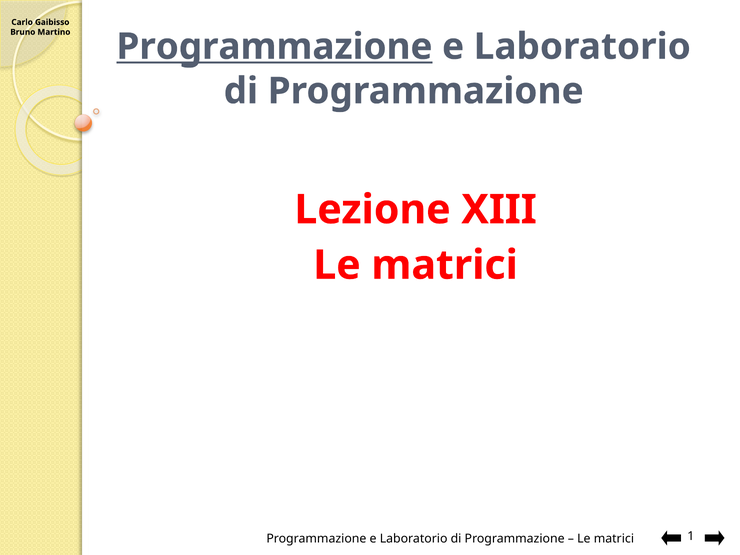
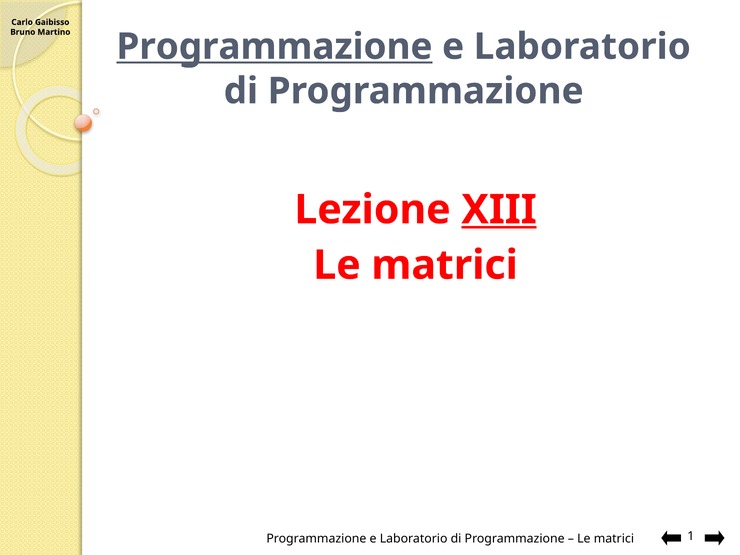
XIII underline: none -> present
